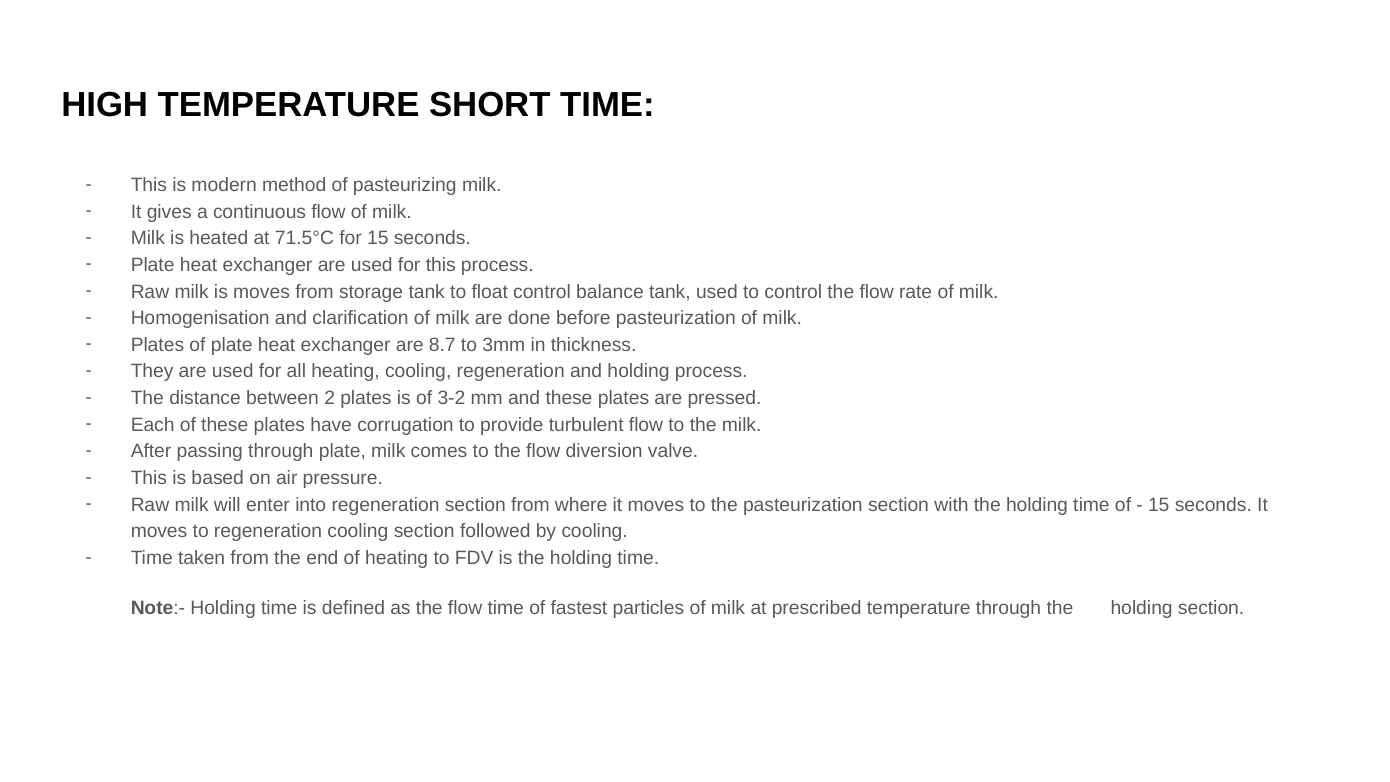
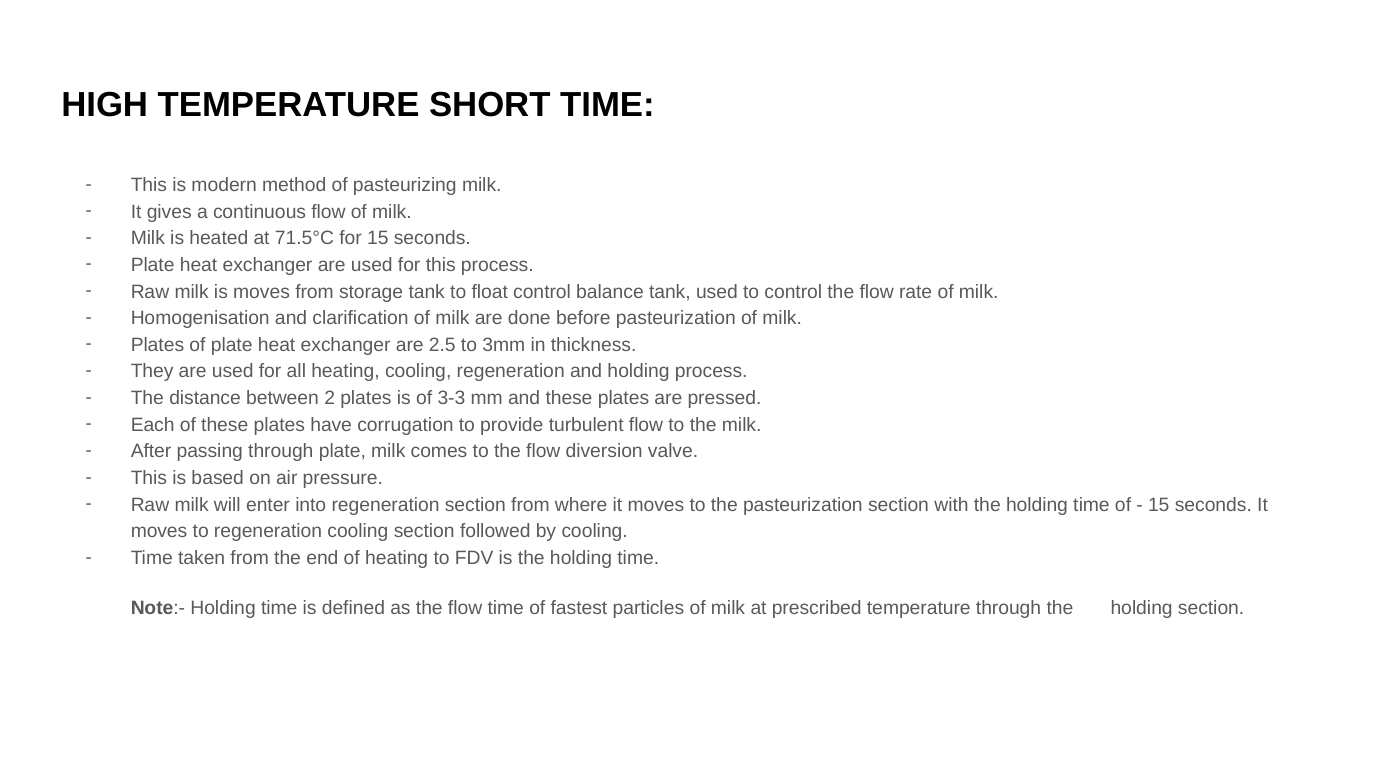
8.7: 8.7 -> 2.5
3-2: 3-2 -> 3-3
